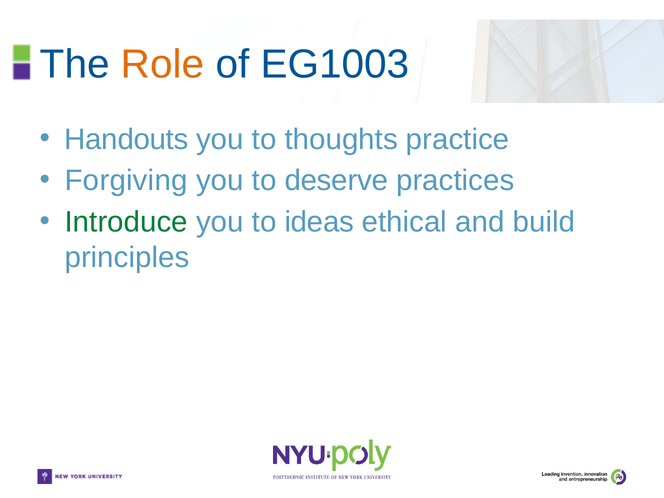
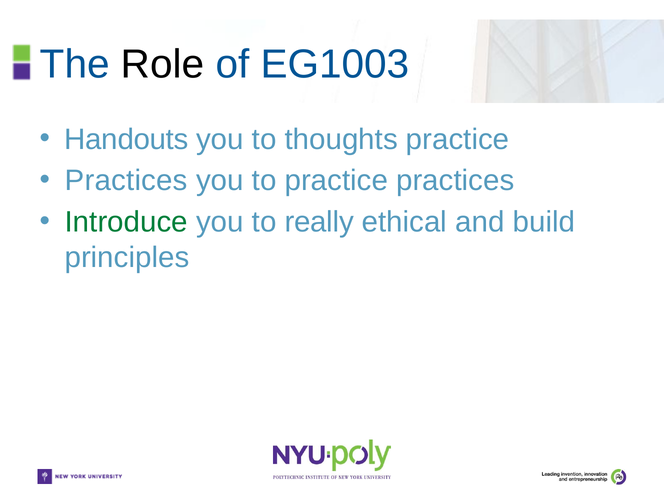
Role colour: orange -> black
Forgiving at (126, 181): Forgiving -> Practices
to deserve: deserve -> practice
ideas: ideas -> really
